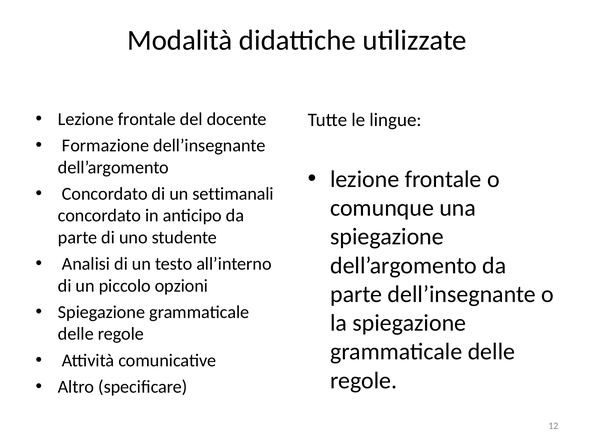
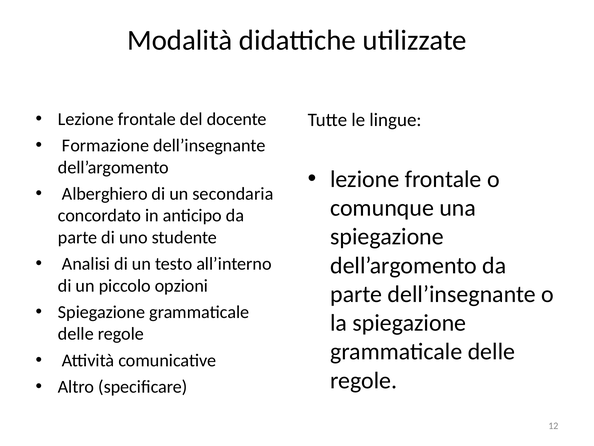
Concordato at (105, 194): Concordato -> Alberghiero
settimanali: settimanali -> secondaria
